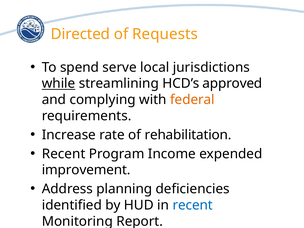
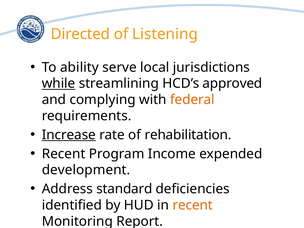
Requests: Requests -> Listening
spend: spend -> ability
Increase underline: none -> present
improvement: improvement -> development
planning: planning -> standard
recent at (193, 205) colour: blue -> orange
